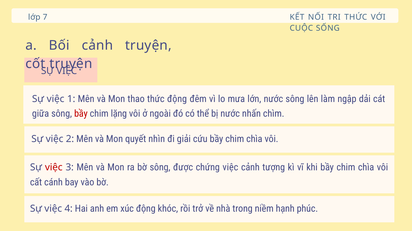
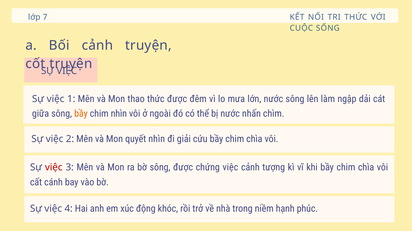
thức động: động -> được
bầy at (81, 114) colour: red -> orange
chim lặng: lặng -> nhìn
